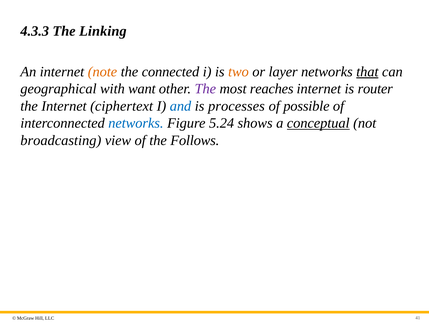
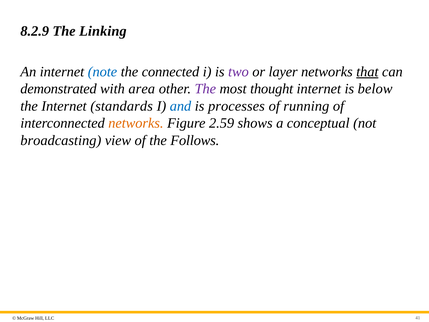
4.3.3: 4.3.3 -> 8.2.9
note colour: orange -> blue
two colour: orange -> purple
geographical: geographical -> demonstrated
want: want -> area
reaches: reaches -> thought
router: router -> below
ciphertext: ciphertext -> standards
possible: possible -> running
networks at (136, 123) colour: blue -> orange
5.24: 5.24 -> 2.59
conceptual underline: present -> none
